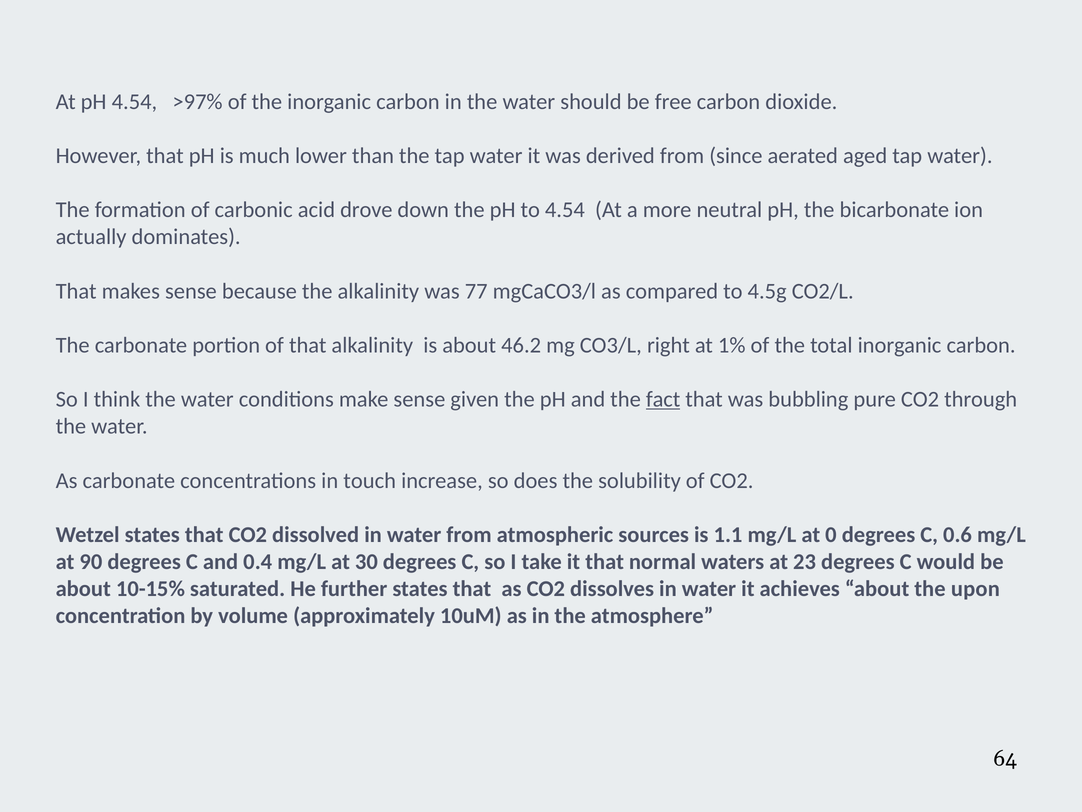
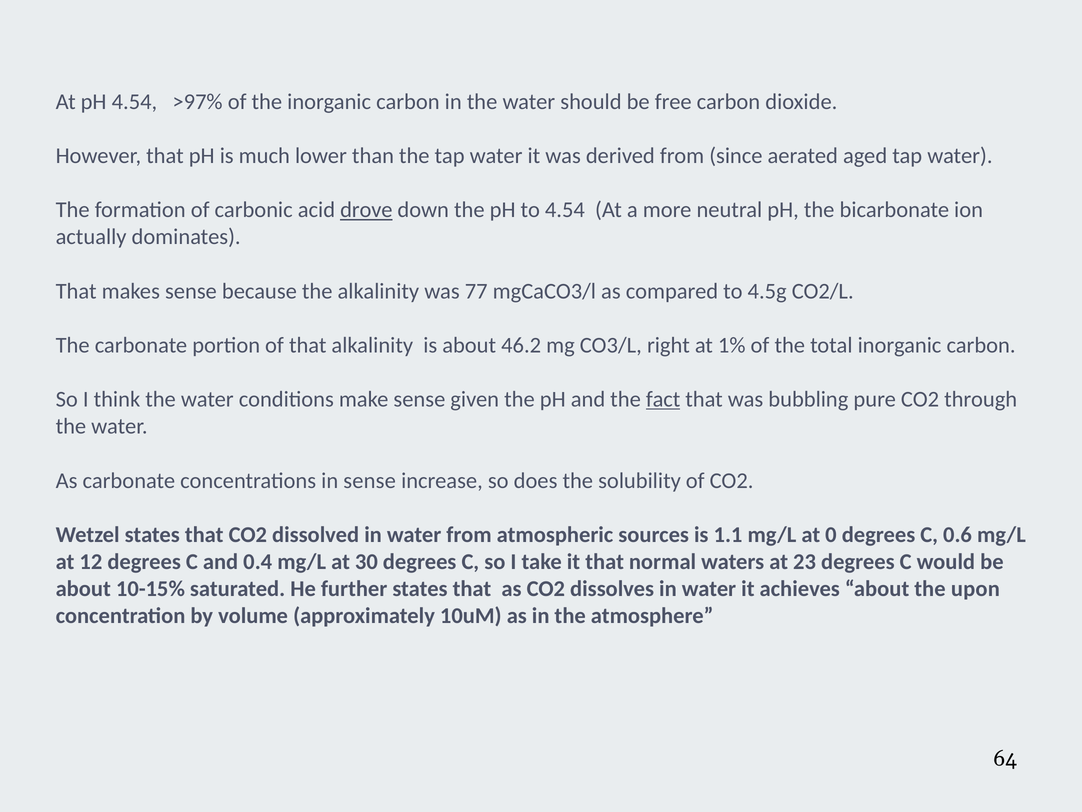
drove underline: none -> present
in touch: touch -> sense
90: 90 -> 12
